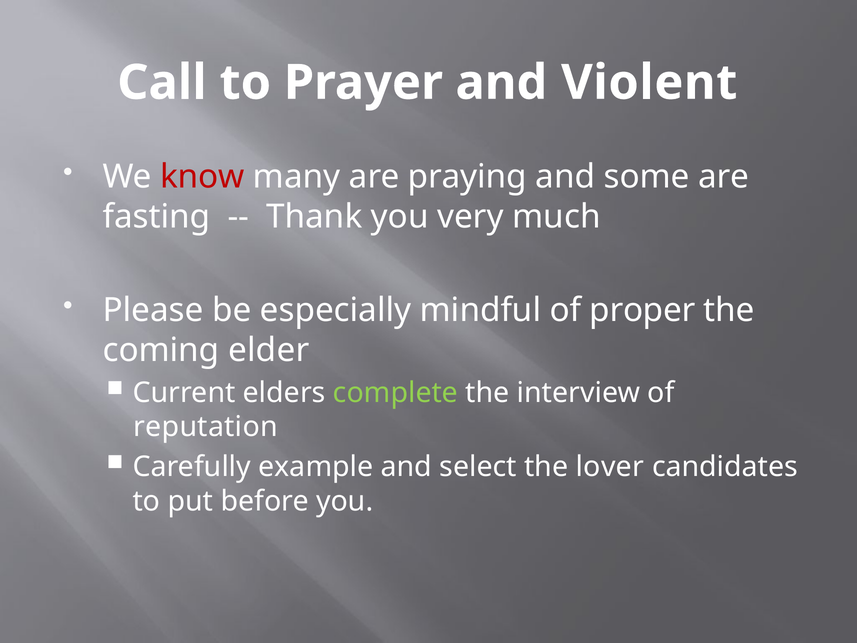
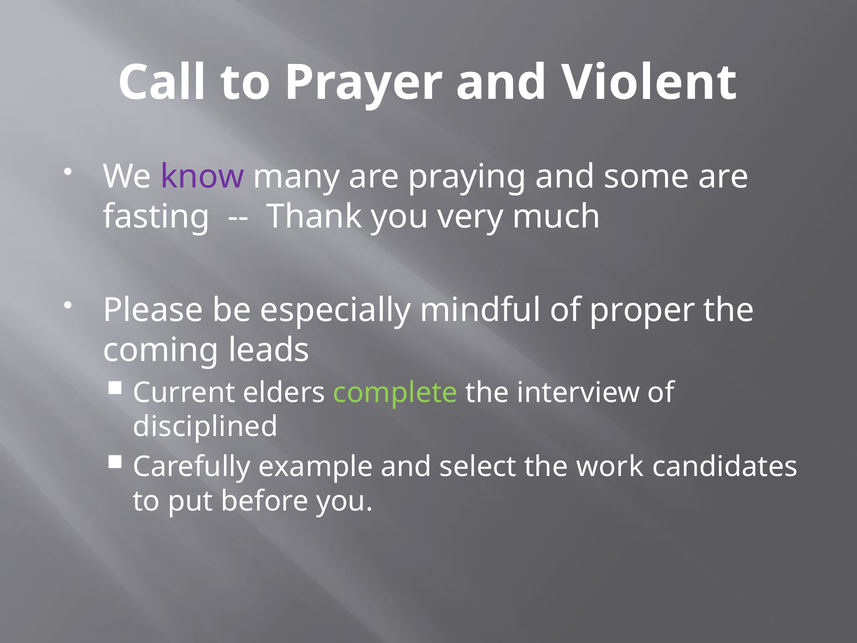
know colour: red -> purple
elder: elder -> leads
reputation: reputation -> disciplined
lover: lover -> work
